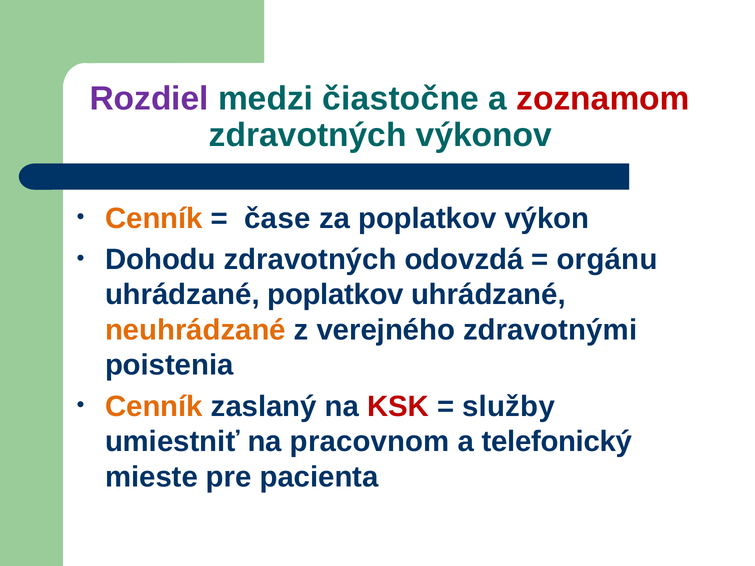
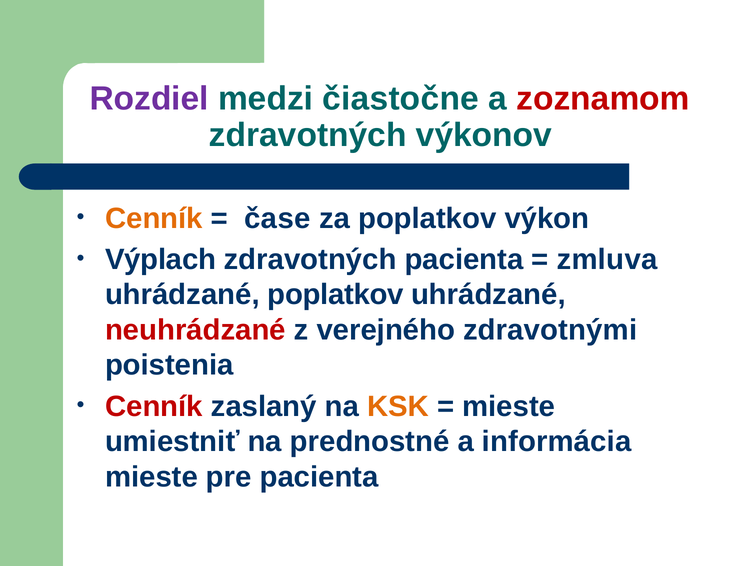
Dohodu: Dohodu -> Výplach
zdravotných odovzdá: odovzdá -> pacienta
orgánu: orgánu -> zmluva
neuhrádzané colour: orange -> red
Cenník at (154, 407) colour: orange -> red
KSK colour: red -> orange
služby at (509, 407): služby -> mieste
pracovnom: pracovnom -> prednostné
telefonický: telefonický -> informácia
